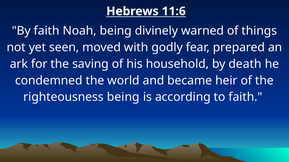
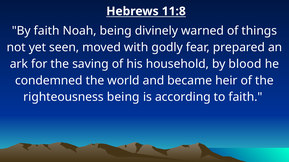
11:6: 11:6 -> 11:8
death: death -> blood
